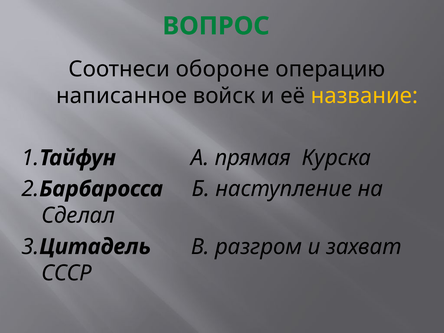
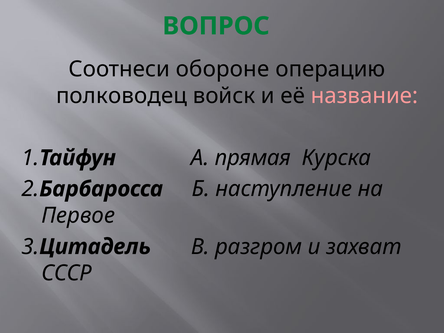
написанное: написанное -> полководец
название colour: yellow -> pink
Сделал: Сделал -> Первое
